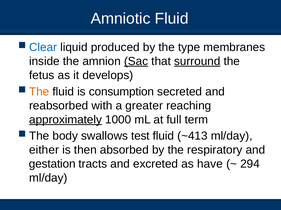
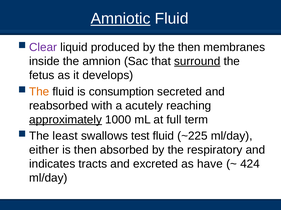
Amniotic underline: none -> present
Clear colour: blue -> purple
the type: type -> then
Sac underline: present -> none
greater: greater -> acutely
body: body -> least
~413: ~413 -> ~225
gestation: gestation -> indicates
294: 294 -> 424
